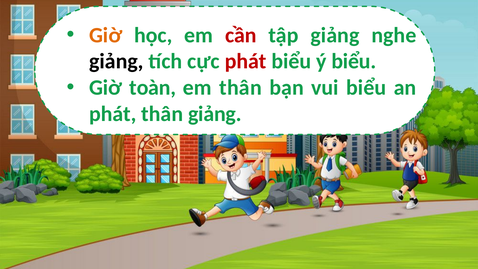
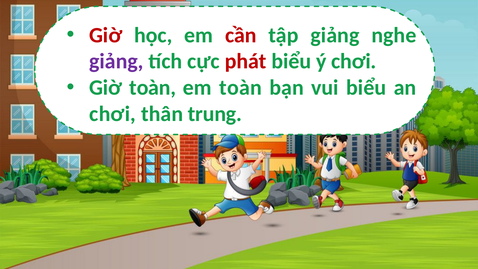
Giờ at (106, 35) colour: orange -> red
giảng at (116, 61) colour: black -> purple
ý biểu: biểu -> chơi
em thân: thân -> toàn
phát at (113, 114): phát -> chơi
thân giảng: giảng -> trung
